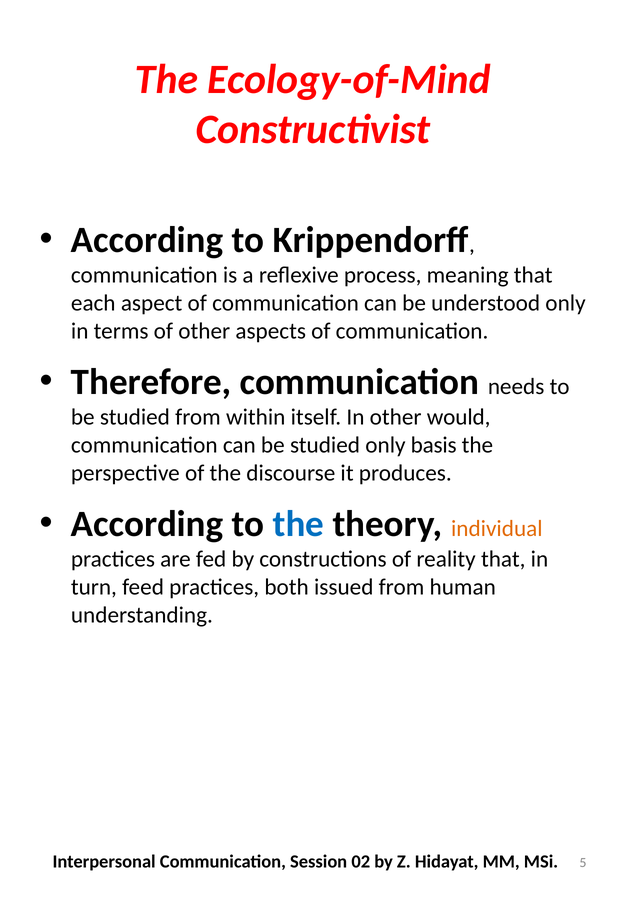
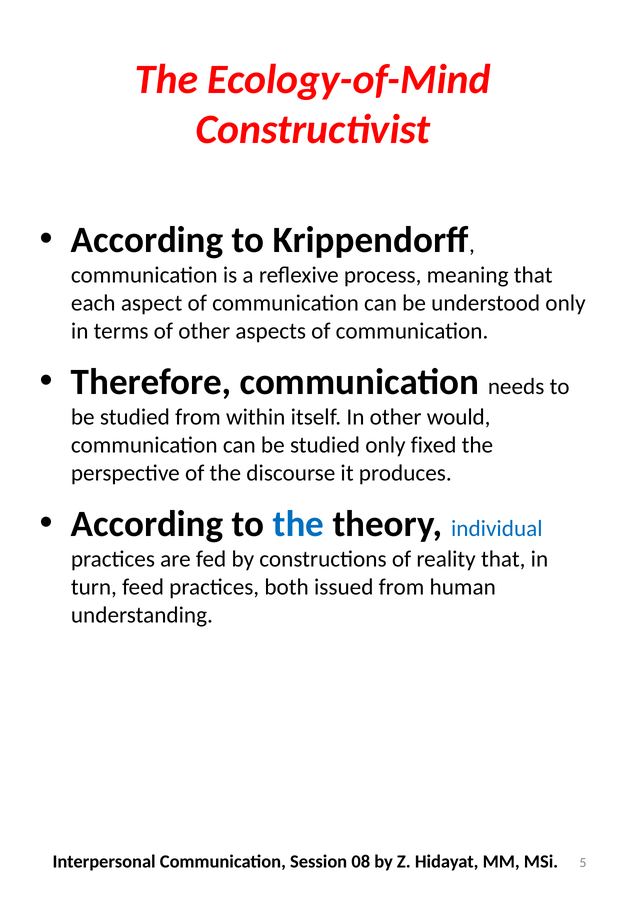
basis: basis -> fixed
individual colour: orange -> blue
02: 02 -> 08
